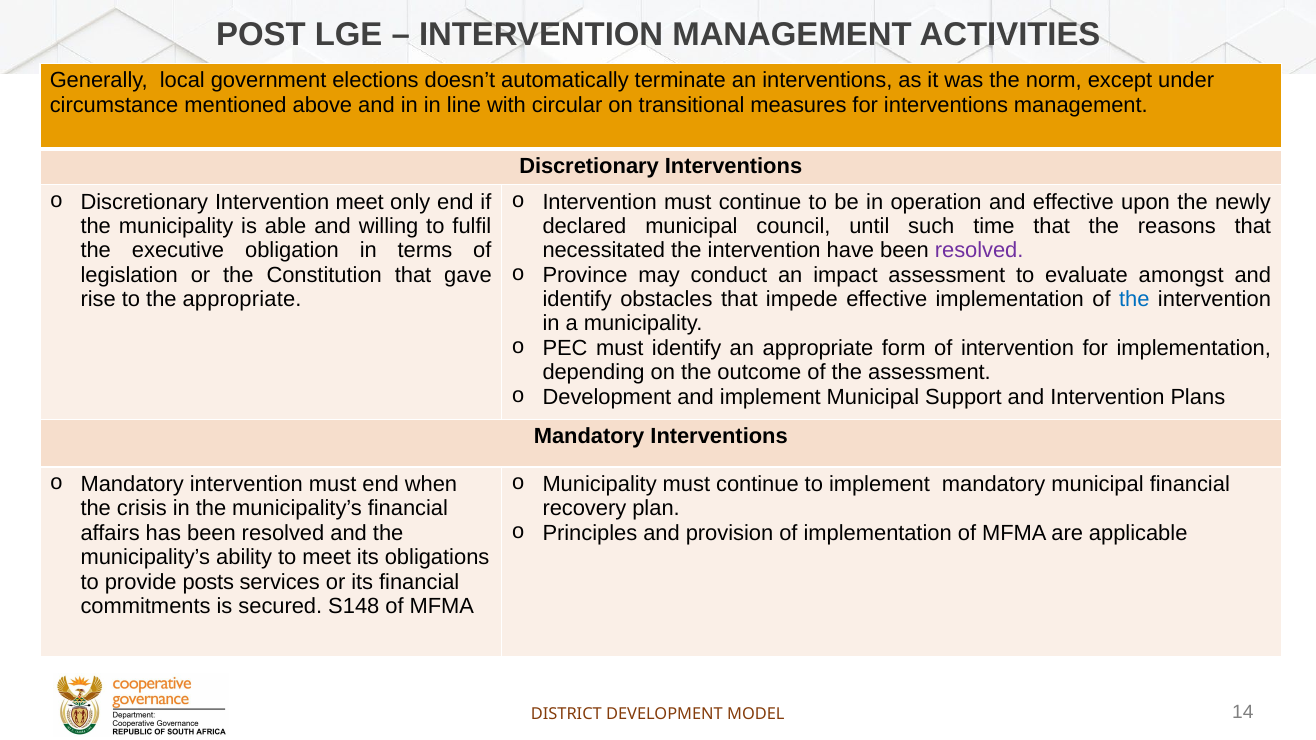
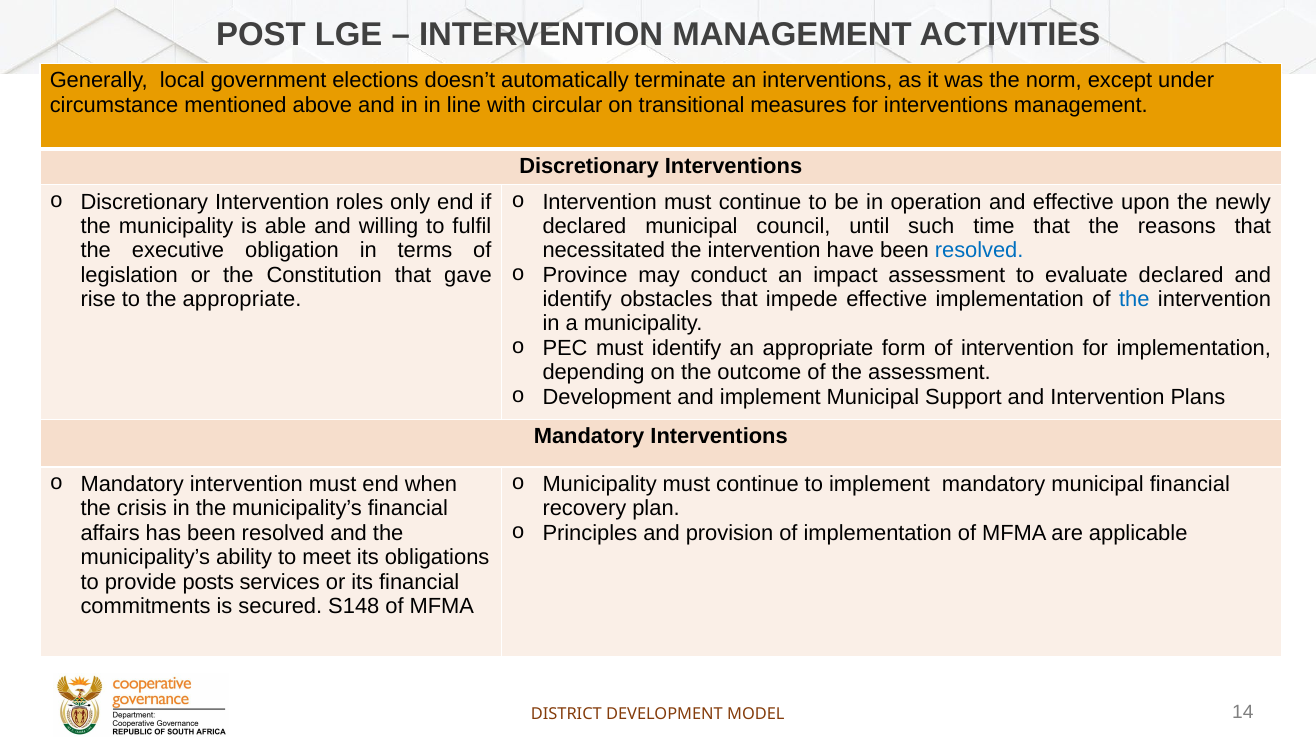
Intervention meet: meet -> roles
resolved at (979, 251) colour: purple -> blue
evaluate amongst: amongst -> declared
